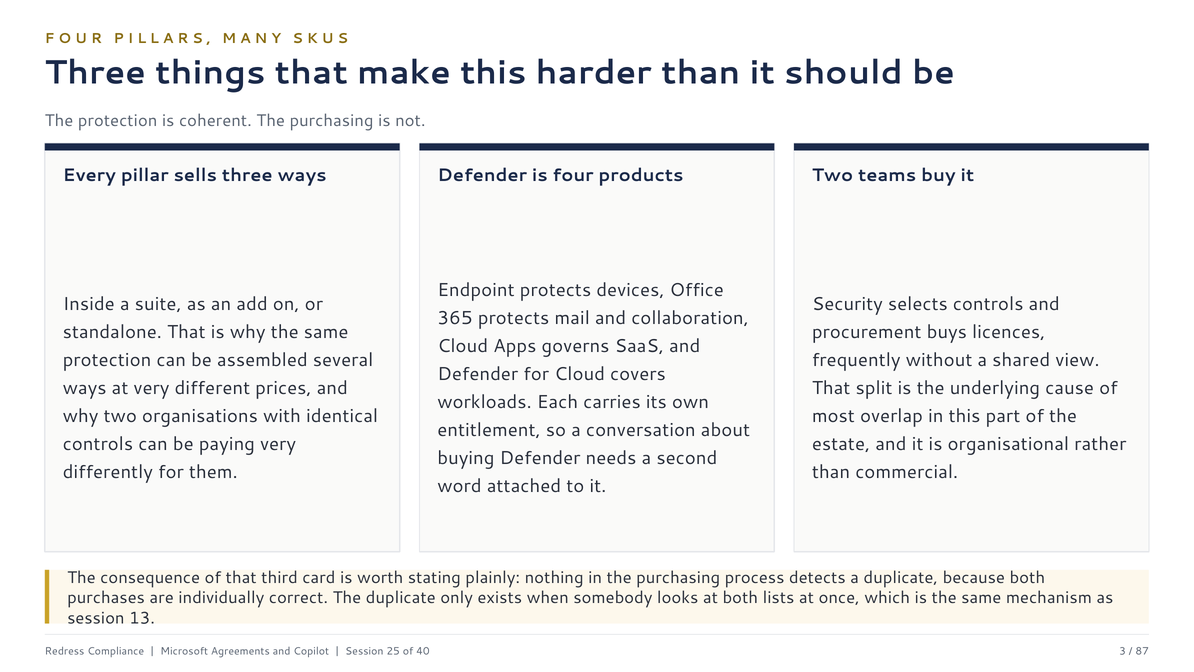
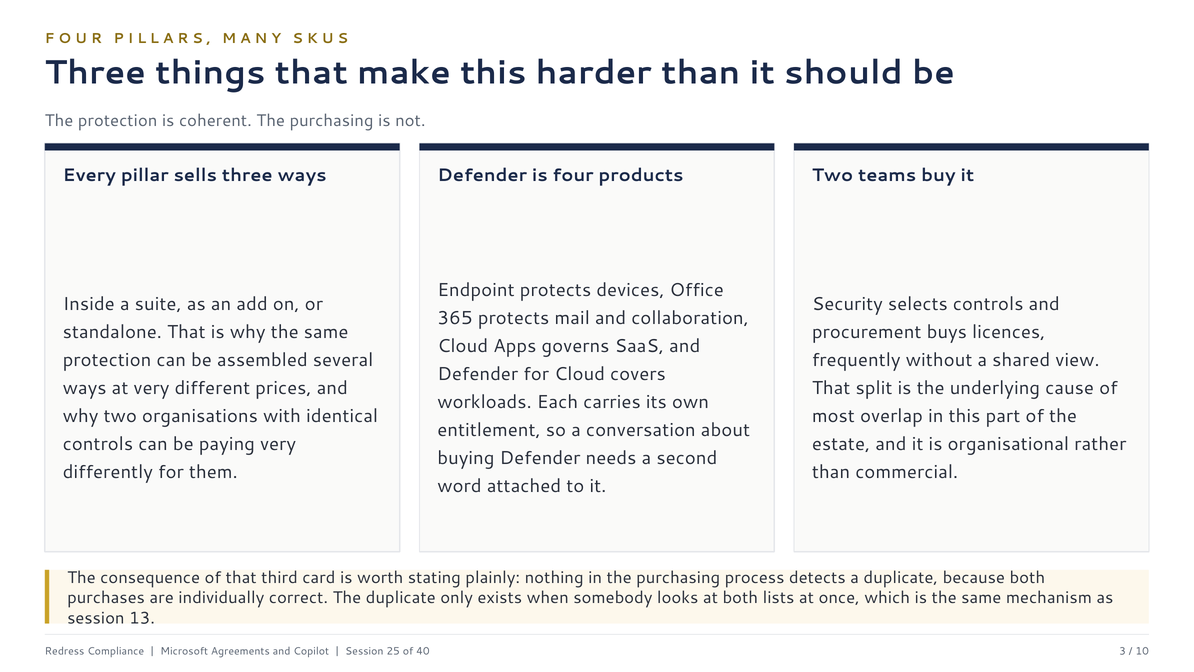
87: 87 -> 10
